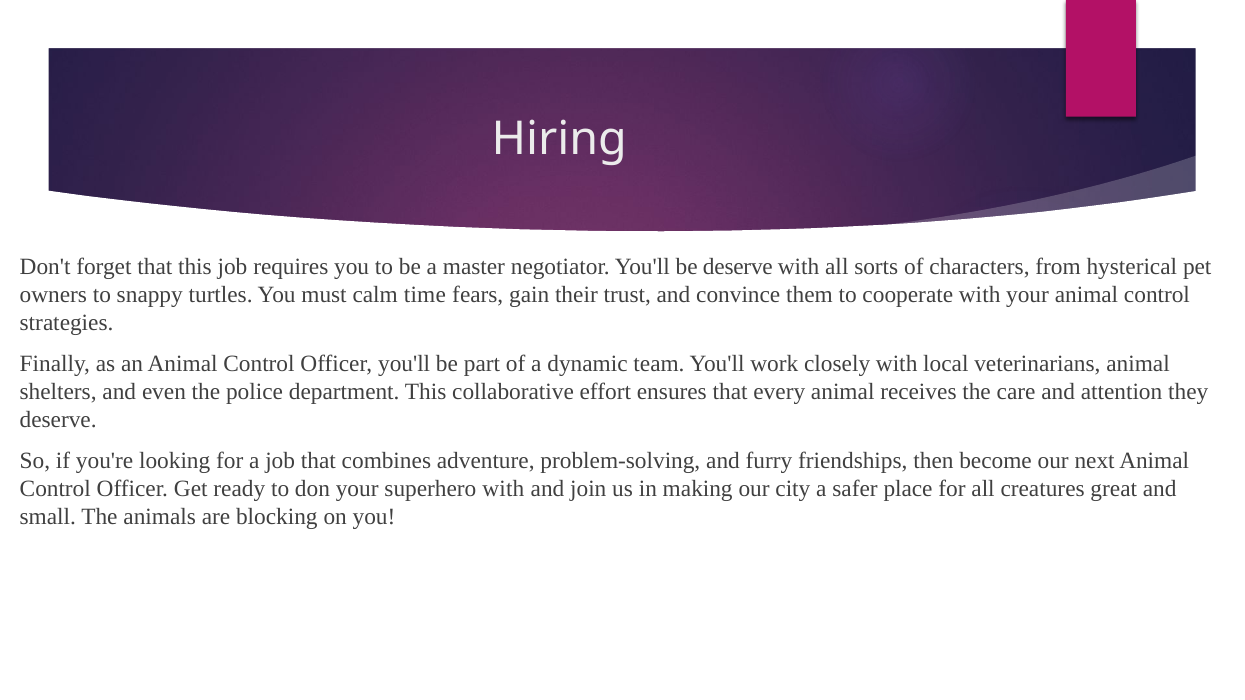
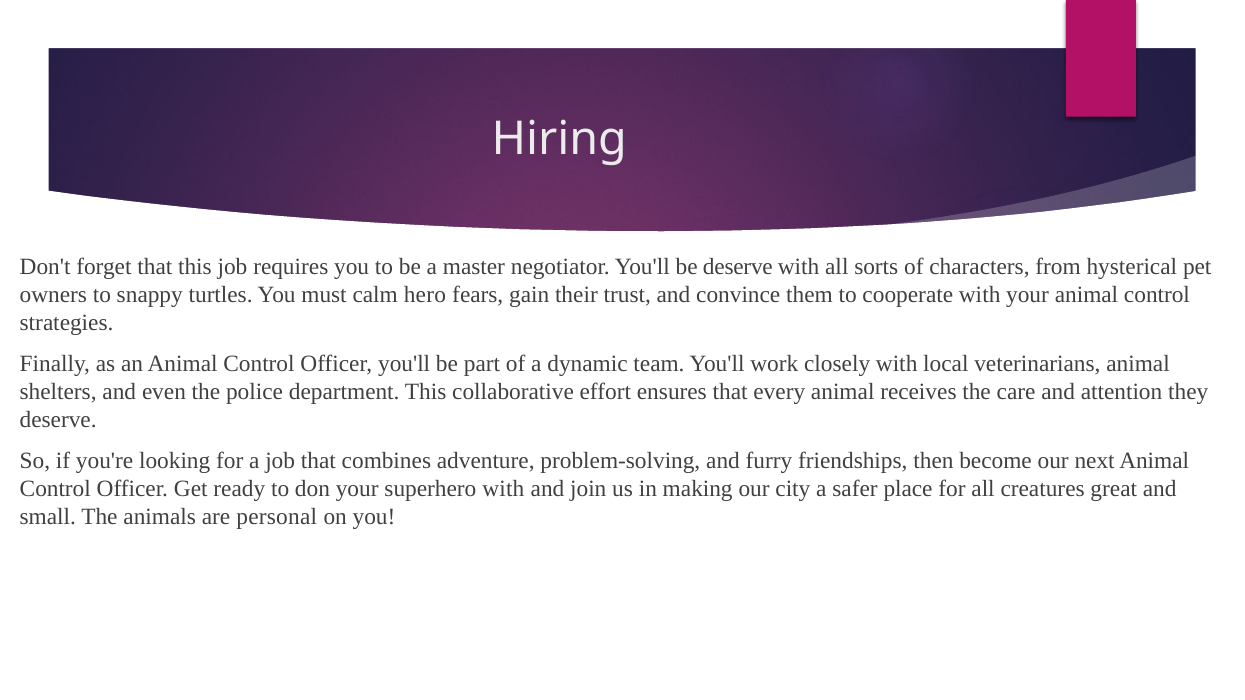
time: time -> hero
blocking: blocking -> personal
